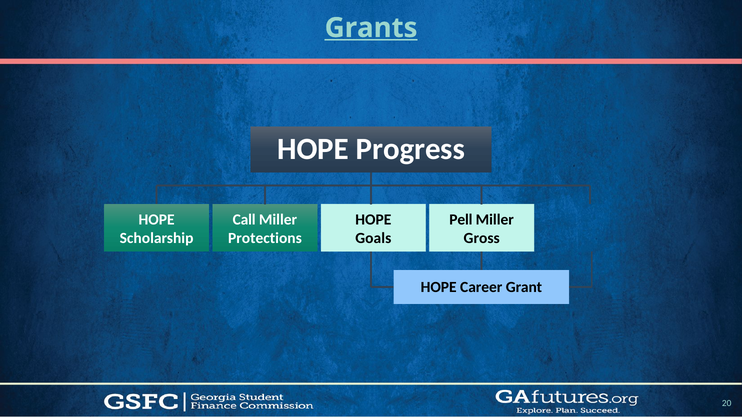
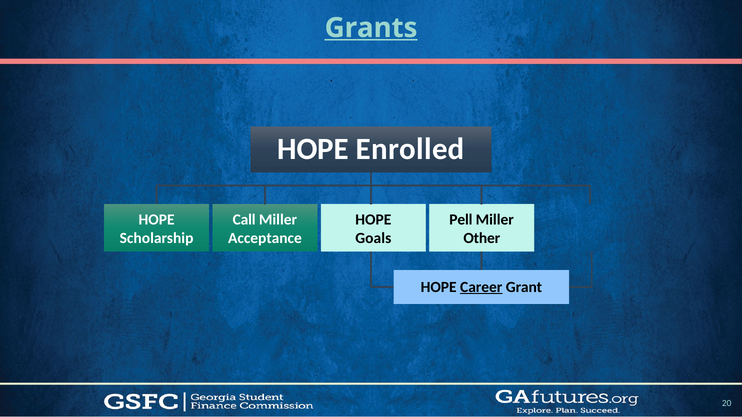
Progress: Progress -> Enrolled
Protections: Protections -> Acceptance
Gross: Gross -> Other
Career underline: none -> present
